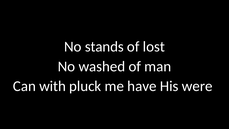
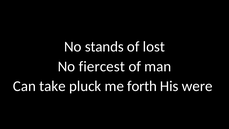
washed: washed -> fiercest
with: with -> take
have: have -> forth
